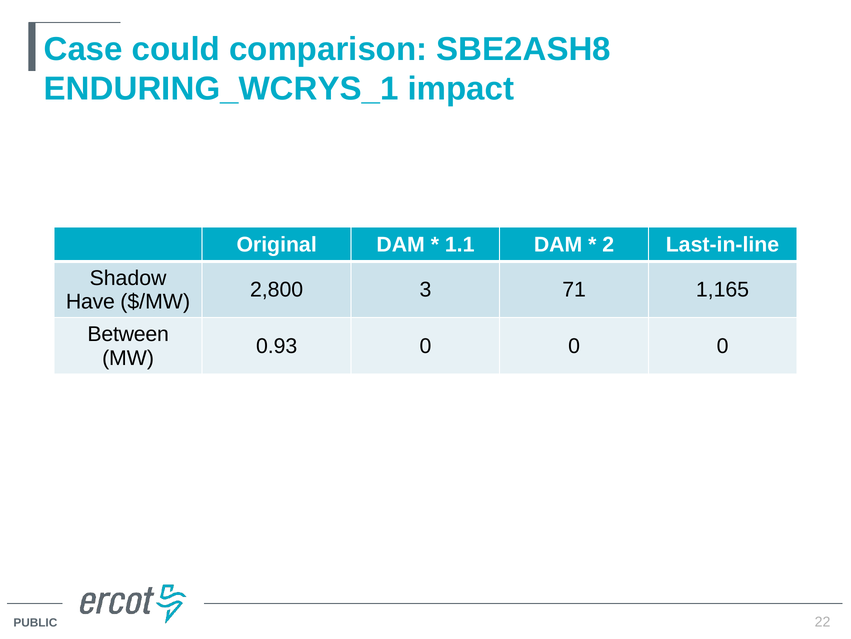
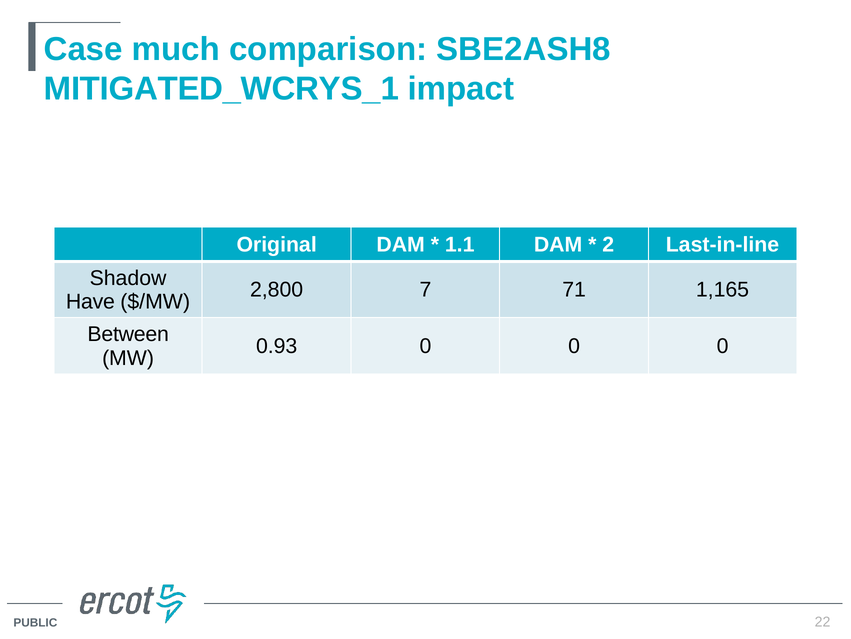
could: could -> much
ENDURING_WCRYS_1: ENDURING_WCRYS_1 -> MITIGATED_WCRYS_1
3: 3 -> 7
